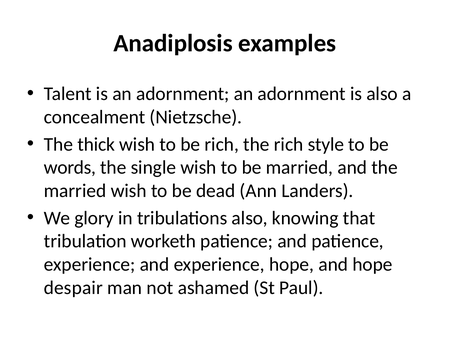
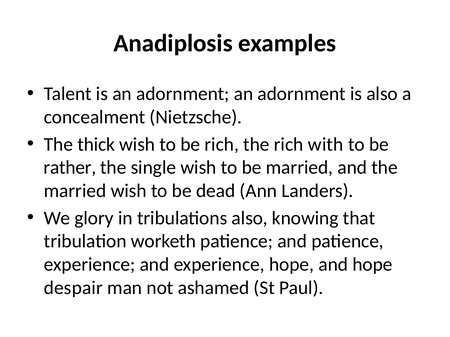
style: style -> with
words: words -> rather
